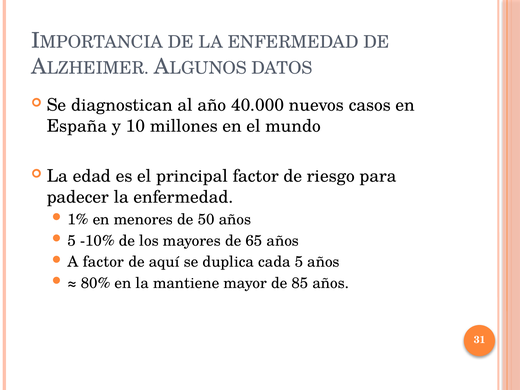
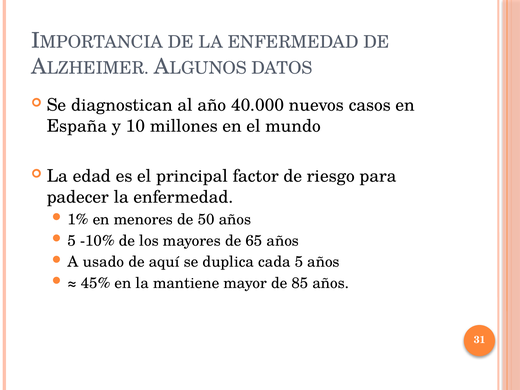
A factor: factor -> usado
80%: 80% -> 45%
